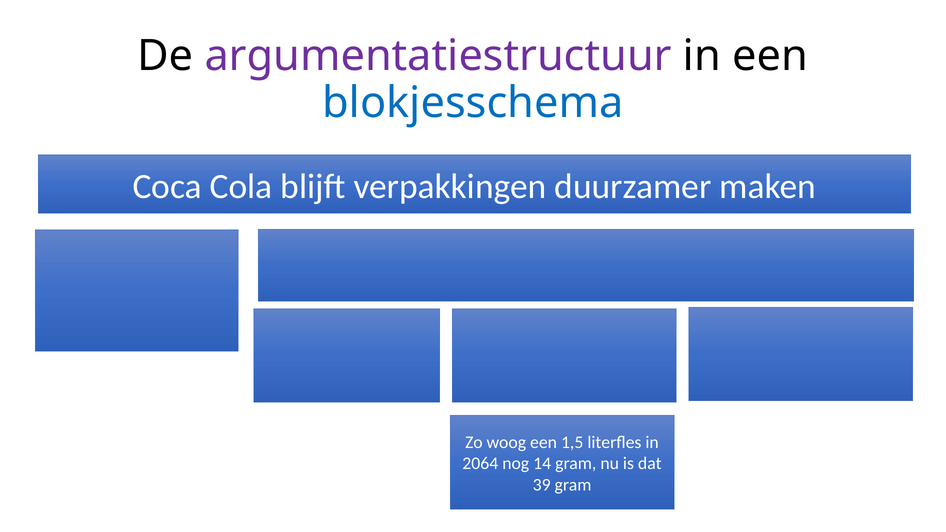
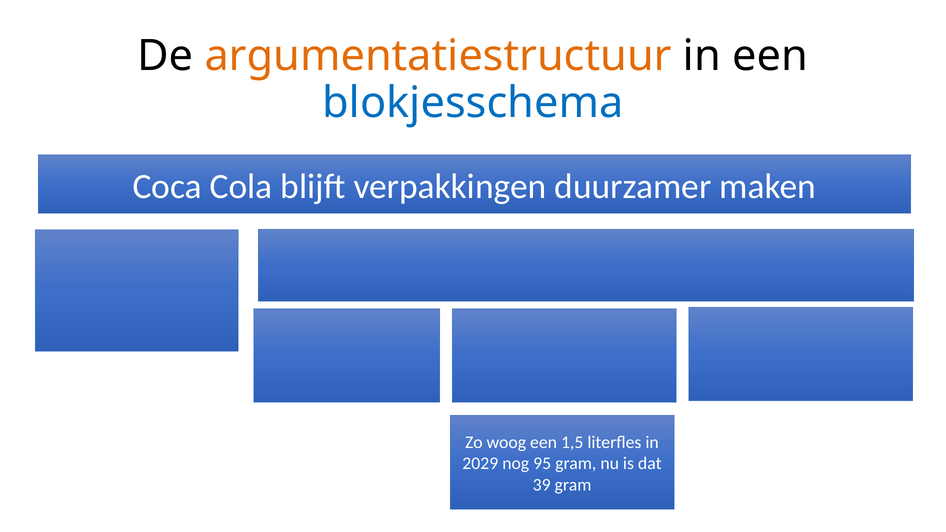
argumentatiestructuur colour: purple -> orange
2064: 2064 -> 2029
14: 14 -> 95
